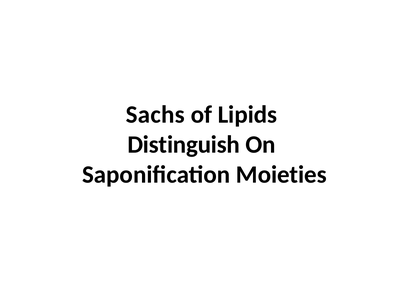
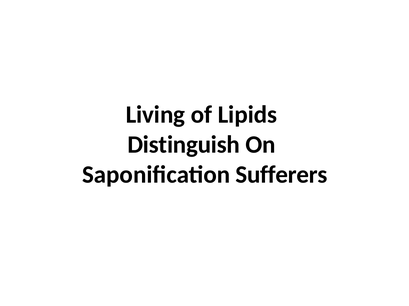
Sachs: Sachs -> Living
Moieties: Moieties -> Sufferers
